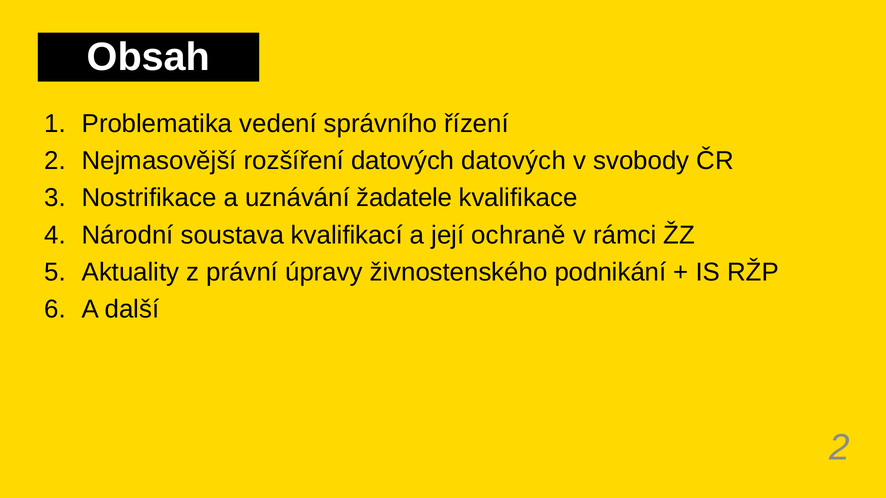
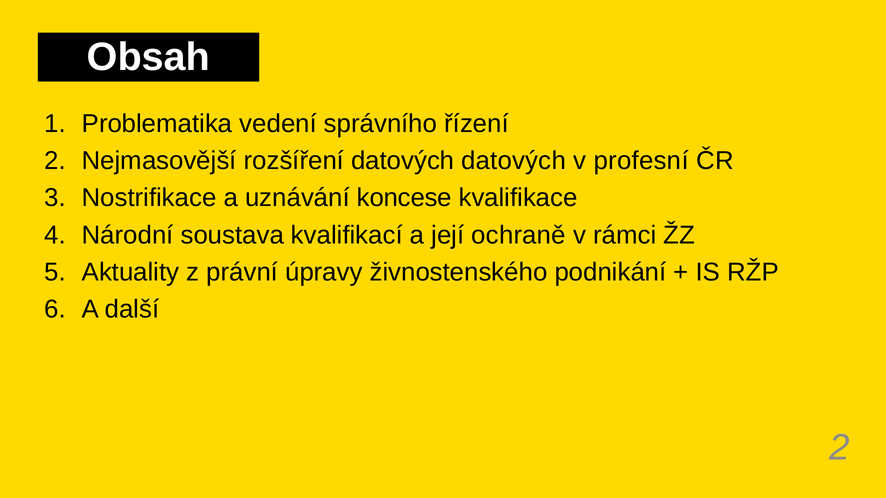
svobody: svobody -> profesní
žadatele: žadatele -> koncese
